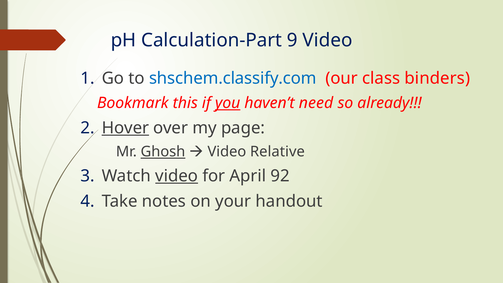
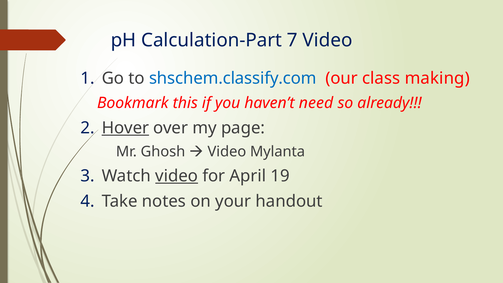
9: 9 -> 7
binders: binders -> making
you underline: present -> none
Ghosh underline: present -> none
Relative: Relative -> Mylanta
92: 92 -> 19
